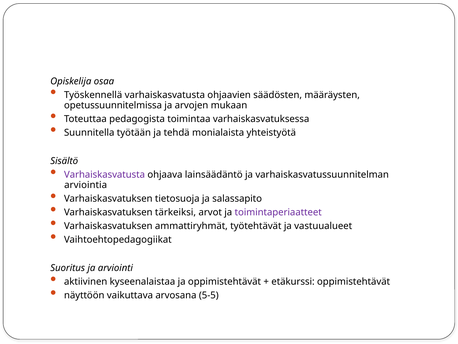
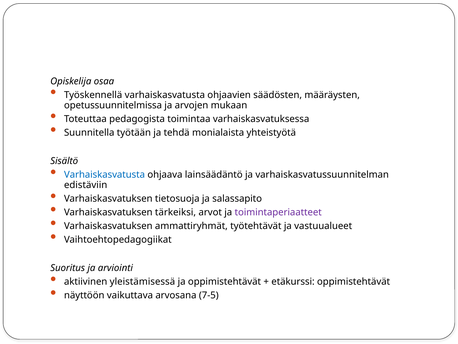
Varhaiskasvatusta at (105, 174) colour: purple -> blue
arviointia: arviointia -> edistäviin
kyseenalaistaa: kyseenalaistaa -> yleistämisessä
5-5: 5-5 -> 7-5
